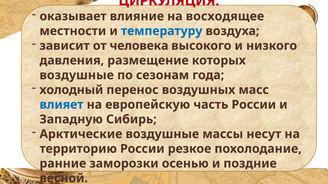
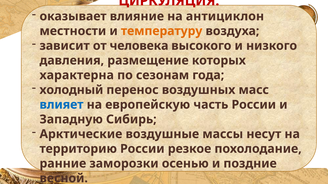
восходящее: восходящее -> антициклон
температуру colour: blue -> orange
воздушные at (77, 75): воздушные -> характерна
